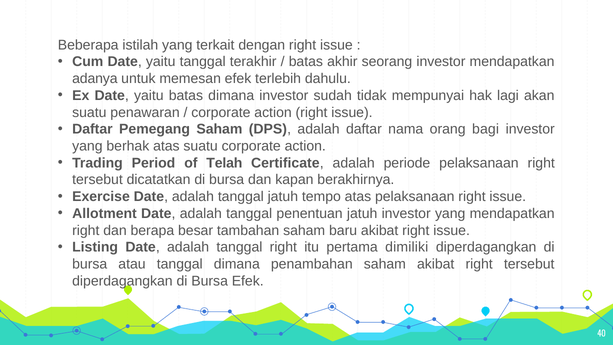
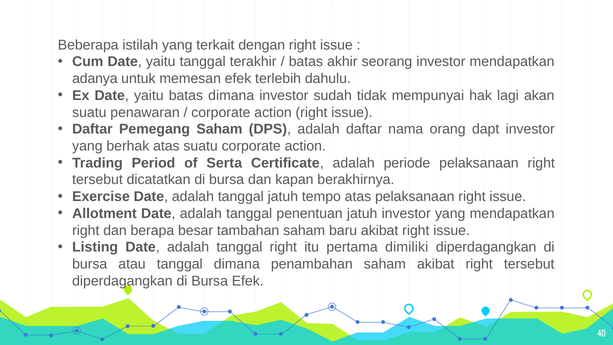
bagi: bagi -> dapt
Telah: Telah -> Serta
